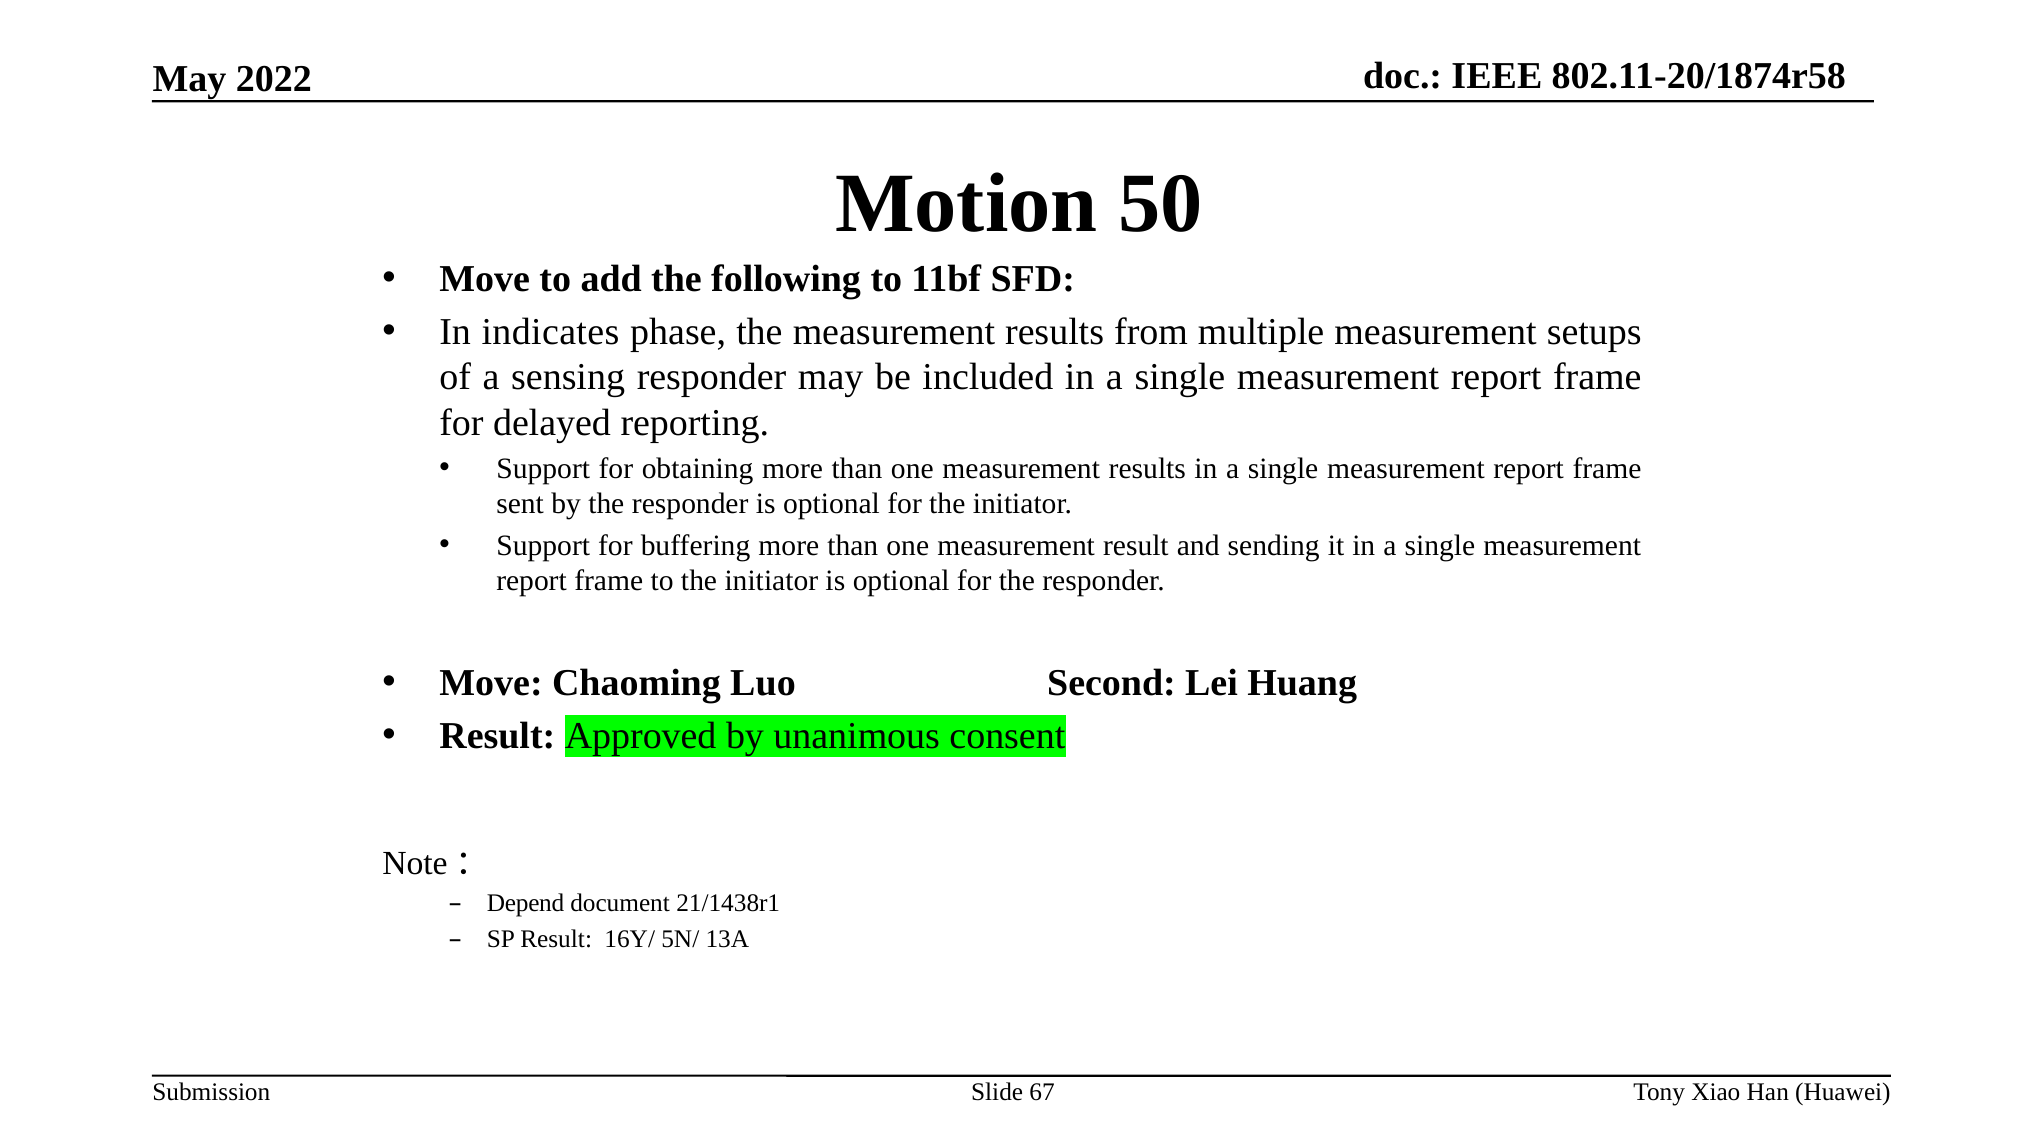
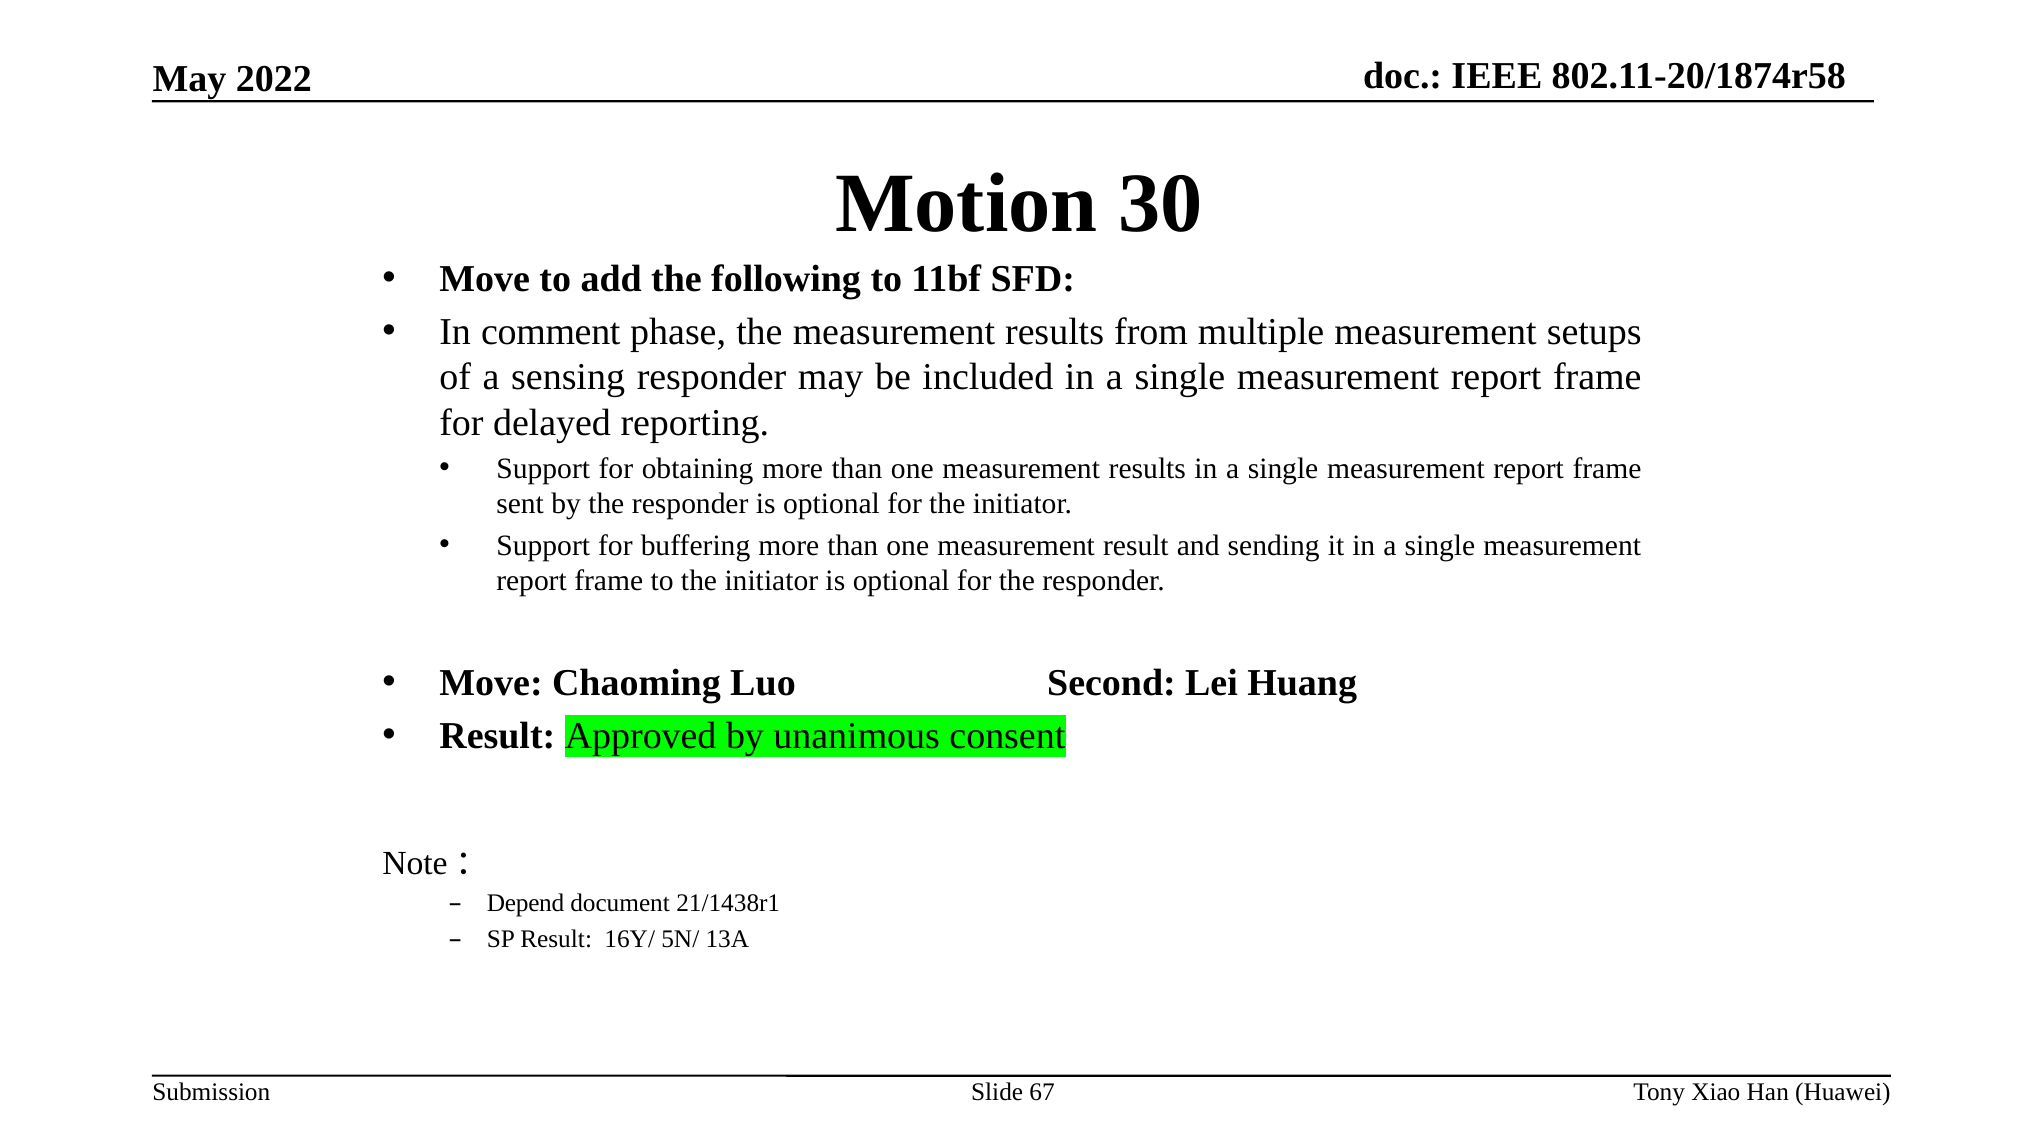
50: 50 -> 30
indicates: indicates -> comment
